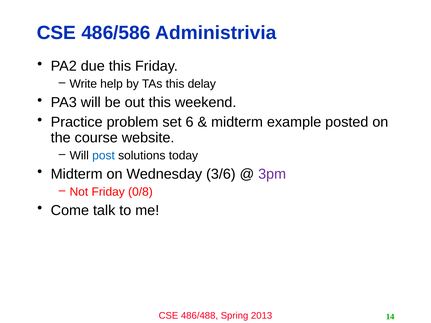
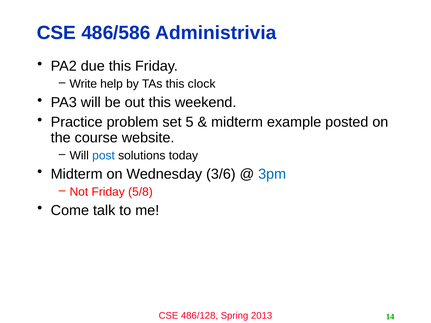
delay: delay -> clock
6: 6 -> 5
3pm colour: purple -> blue
0/8: 0/8 -> 5/8
486/488: 486/488 -> 486/128
